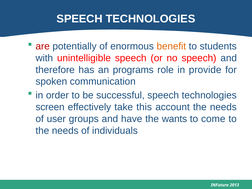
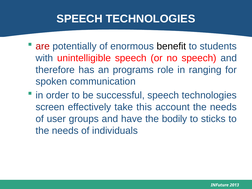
benefit colour: orange -> black
provide: provide -> ranging
wants: wants -> bodily
come: come -> sticks
